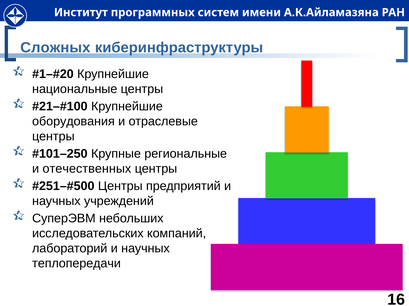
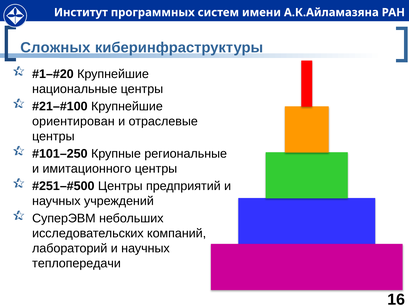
оборудования: оборудования -> ориентирован
отечественных: отечественных -> имитационного
